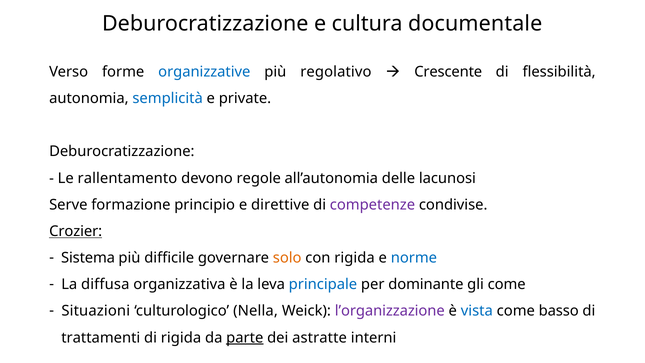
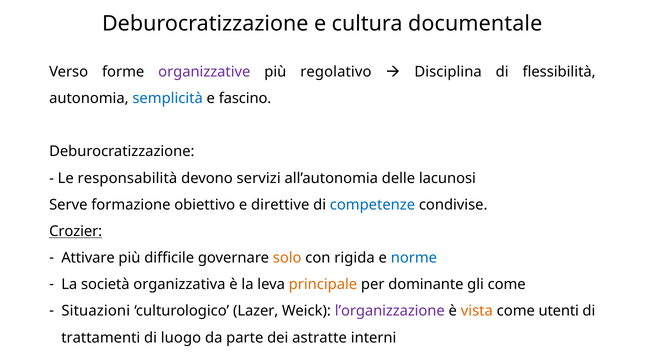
organizzative colour: blue -> purple
Crescente: Crescente -> Disciplina
private: private -> fascino
rallentamento: rallentamento -> responsabilità
regole: regole -> servizi
principio: principio -> obiettivo
competenze colour: purple -> blue
Sistema: Sistema -> Attivare
diffusa: diffusa -> società
principale colour: blue -> orange
Nella: Nella -> Lazer
vista colour: blue -> orange
basso: basso -> utenti
di rigida: rigida -> luogo
parte underline: present -> none
